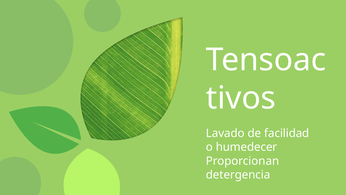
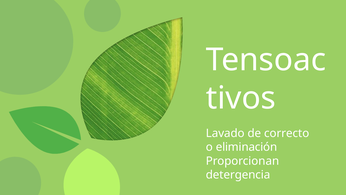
facilidad: facilidad -> correcto
humedecer: humedecer -> eliminación
